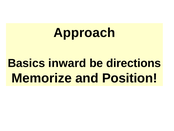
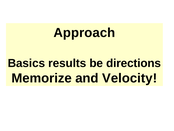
inward: inward -> results
Position: Position -> Velocity
